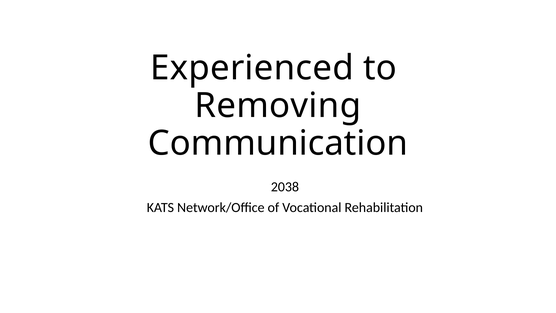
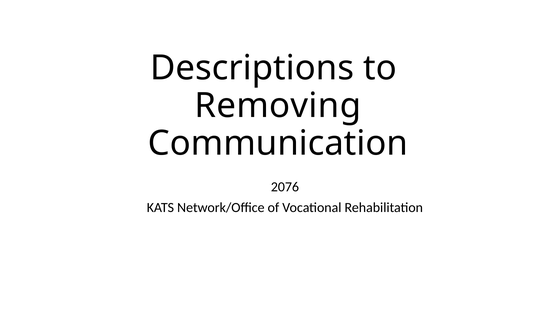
Experienced: Experienced -> Descriptions
2038: 2038 -> 2076
